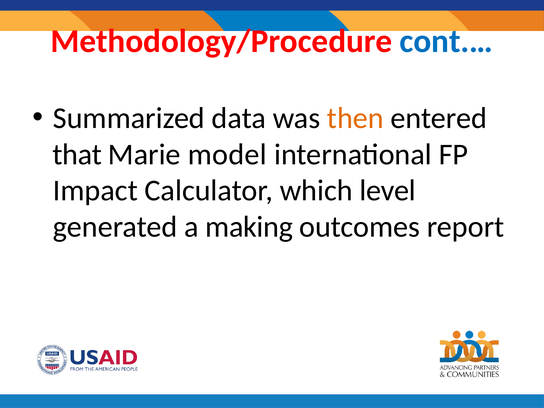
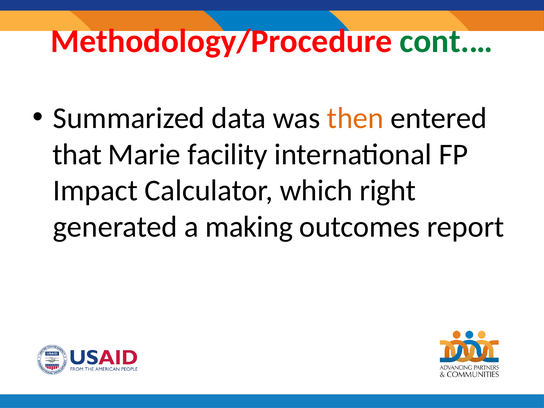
cont.… colour: blue -> green
model: model -> facility
level: level -> right
